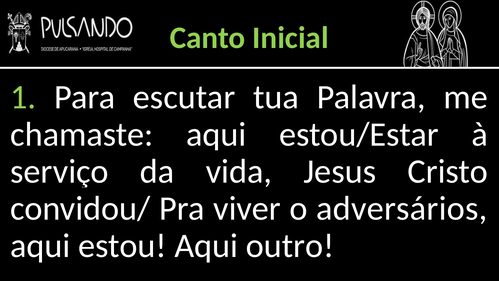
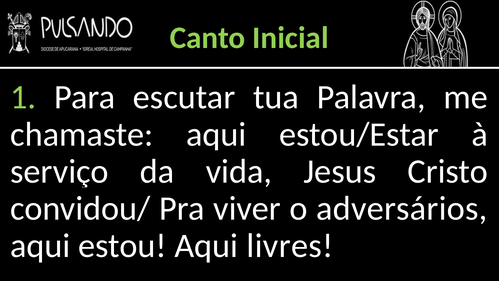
outro: outro -> livres
